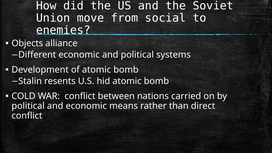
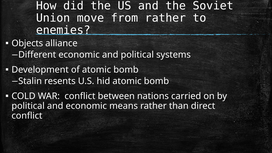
from social: social -> rather
